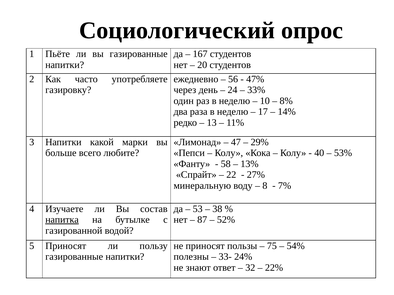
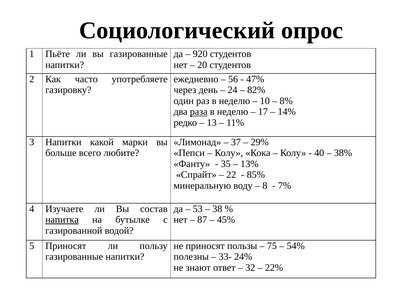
167: 167 -> 920
33%: 33% -> 82%
раза underline: none -> present
47: 47 -> 37
53%: 53% -> 38%
58: 58 -> 35
27%: 27% -> 85%
52%: 52% -> 45%
